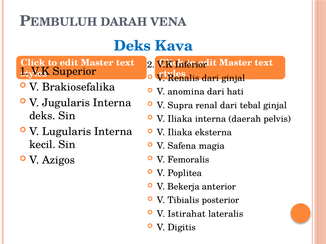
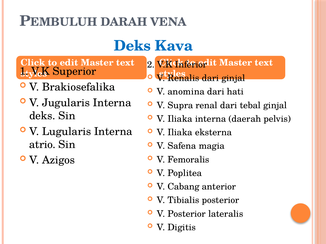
kecil: kecil -> atrio
Bekerja: Bekerja -> Cabang
V Istirahat: Istirahat -> Posterior
